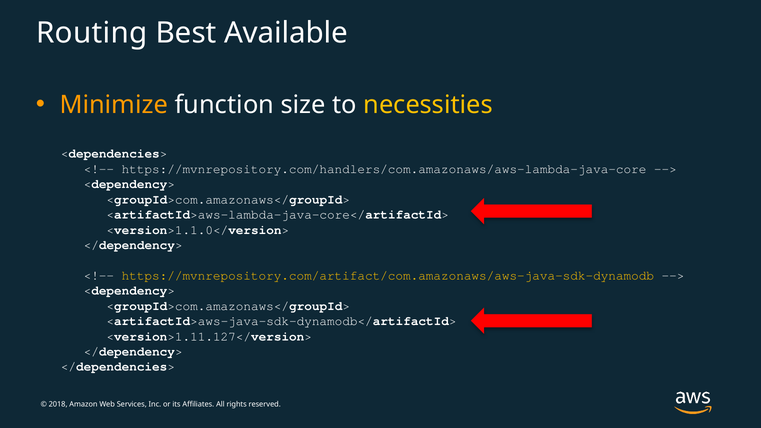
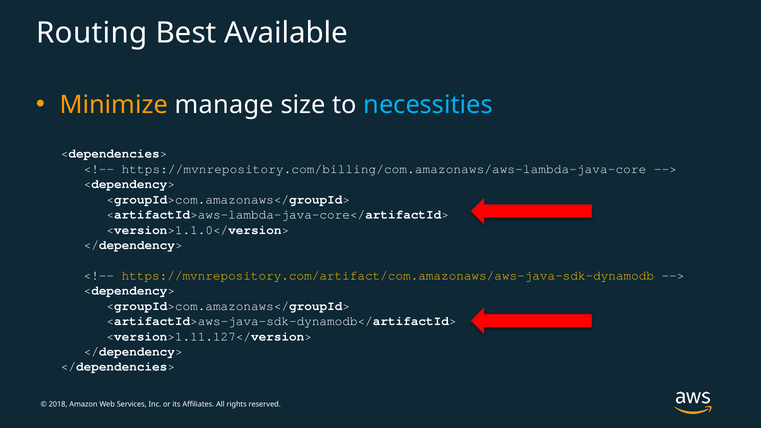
function: function -> manage
necessities colour: yellow -> light blue
https://mvnrepository.com/handlers/com.amazonaws/aws-lambda-java-core: https://mvnrepository.com/handlers/com.amazonaws/aws-lambda-java-core -> https://mvnrepository.com/billing/com.amazonaws/aws-lambda-java-core
